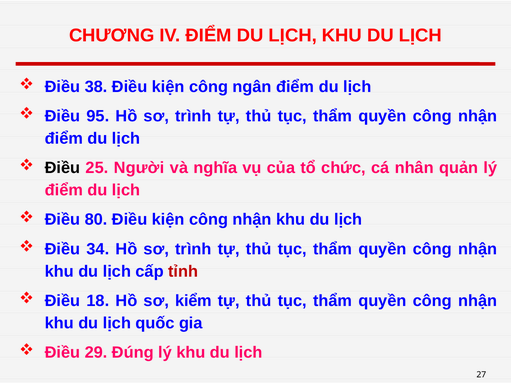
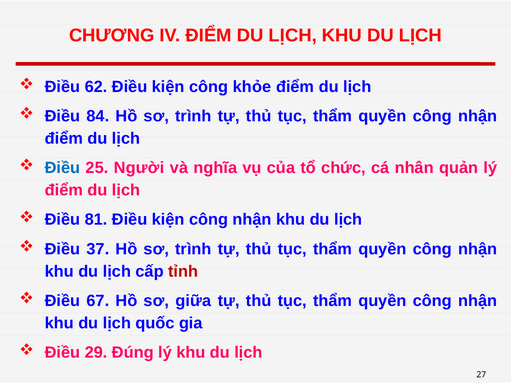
38: 38 -> 62
ngân: ngân -> khỏe
95: 95 -> 84
Điều at (63, 168) colour: black -> blue
80: 80 -> 81
34: 34 -> 37
18: 18 -> 67
kiểm: kiểm -> giữa
